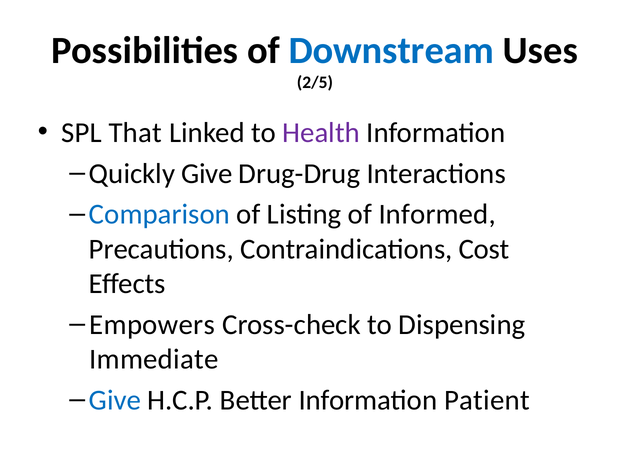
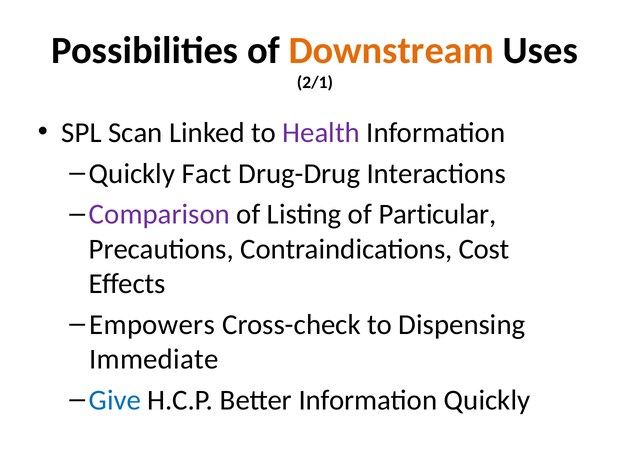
Downstream colour: blue -> orange
2/5: 2/5 -> 2/1
That: That -> Scan
Quickly Give: Give -> Fact
Comparison colour: blue -> purple
Informed: Informed -> Particular
Information Patient: Patient -> Quickly
